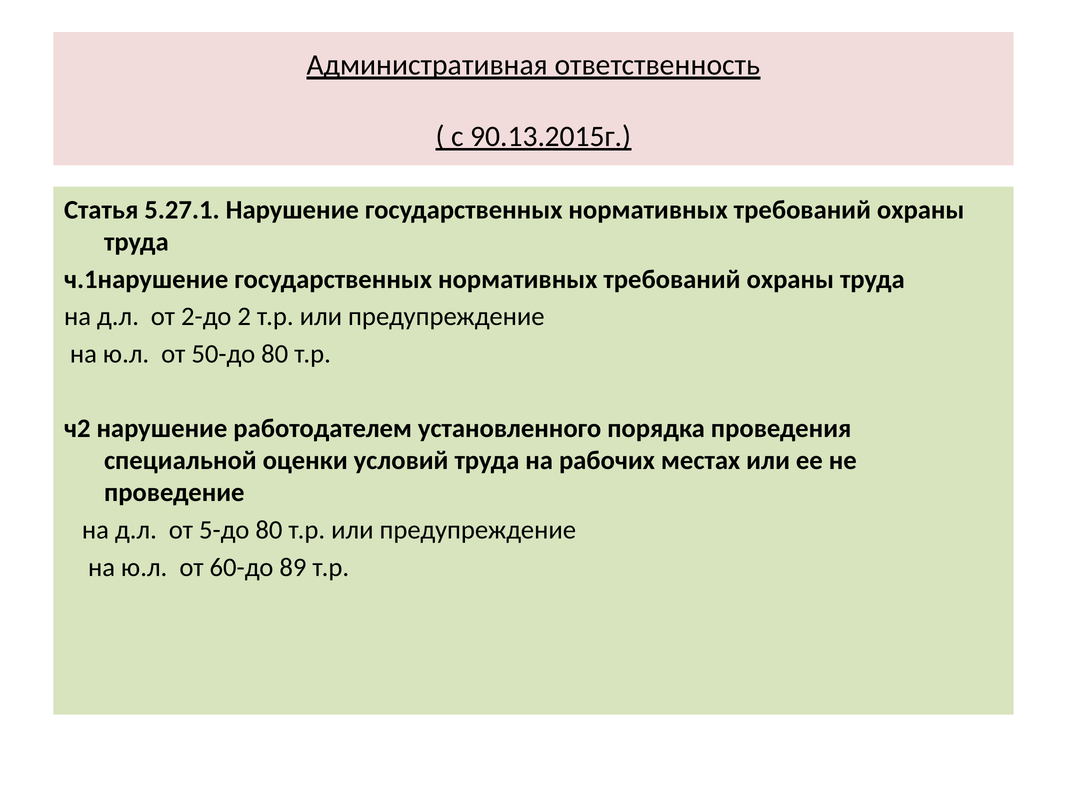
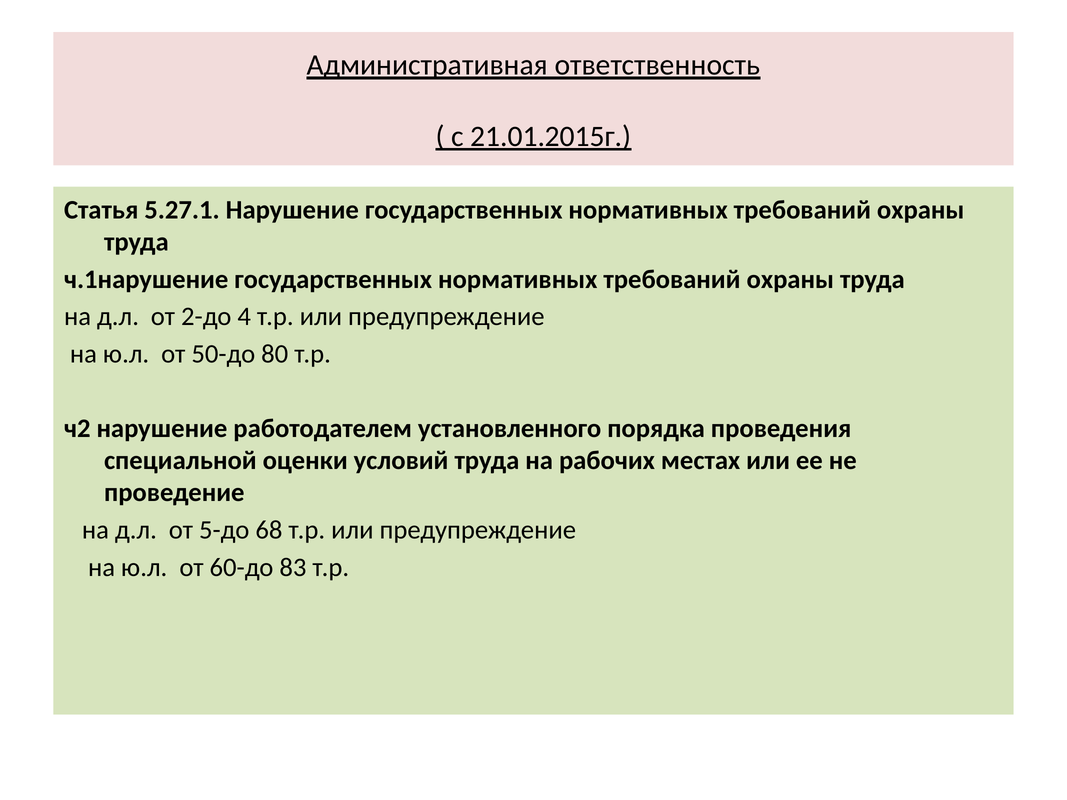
90.13.2015г: 90.13.2015г -> 21.01.2015г
2: 2 -> 4
5-до 80: 80 -> 68
89: 89 -> 83
